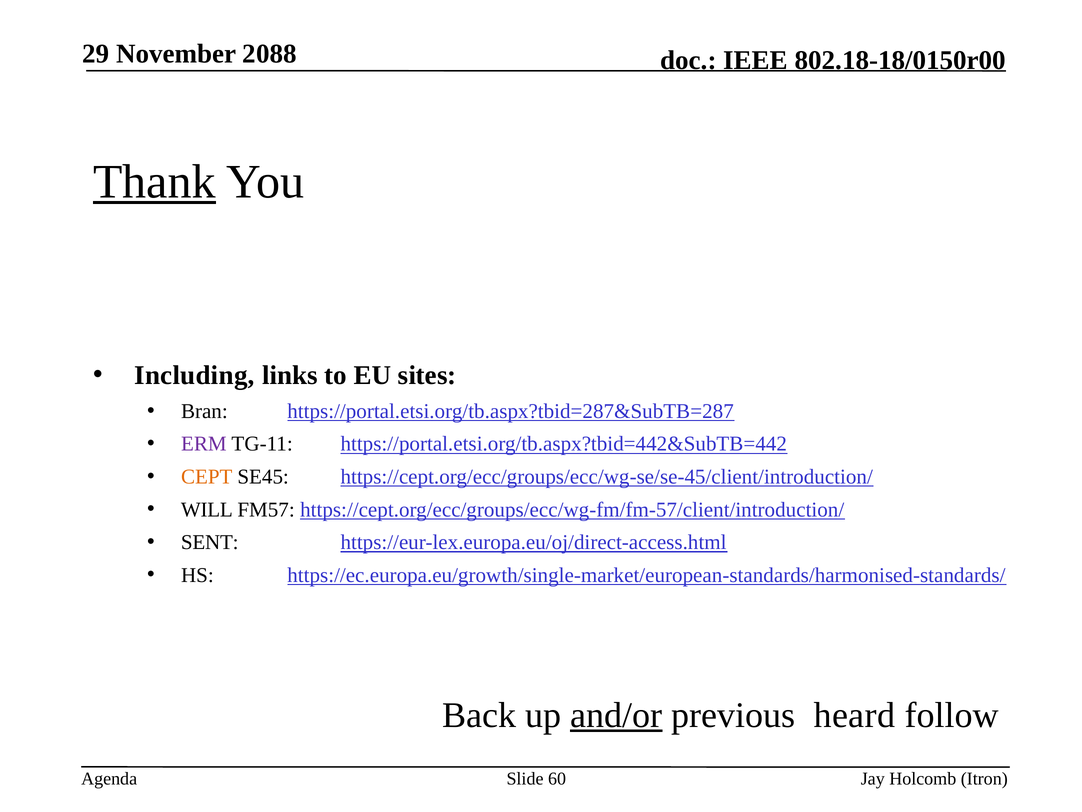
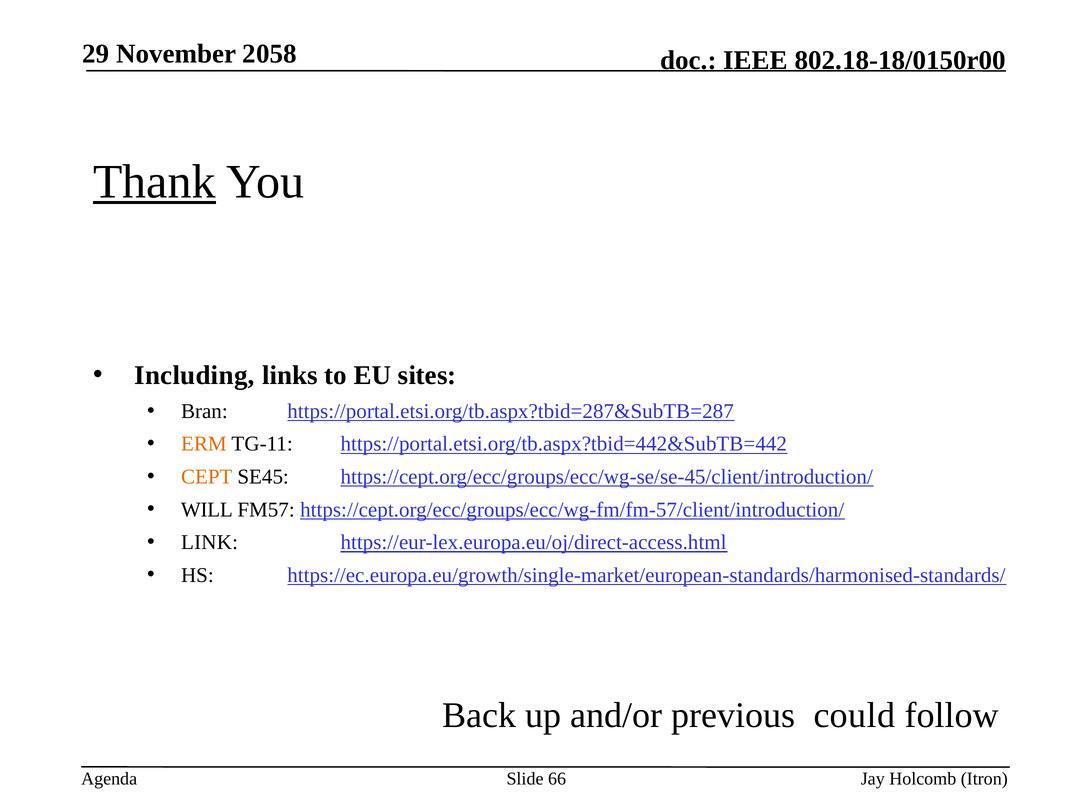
2088: 2088 -> 2058
ERM colour: purple -> orange
SENT: SENT -> LINK
and/or underline: present -> none
heard: heard -> could
60: 60 -> 66
